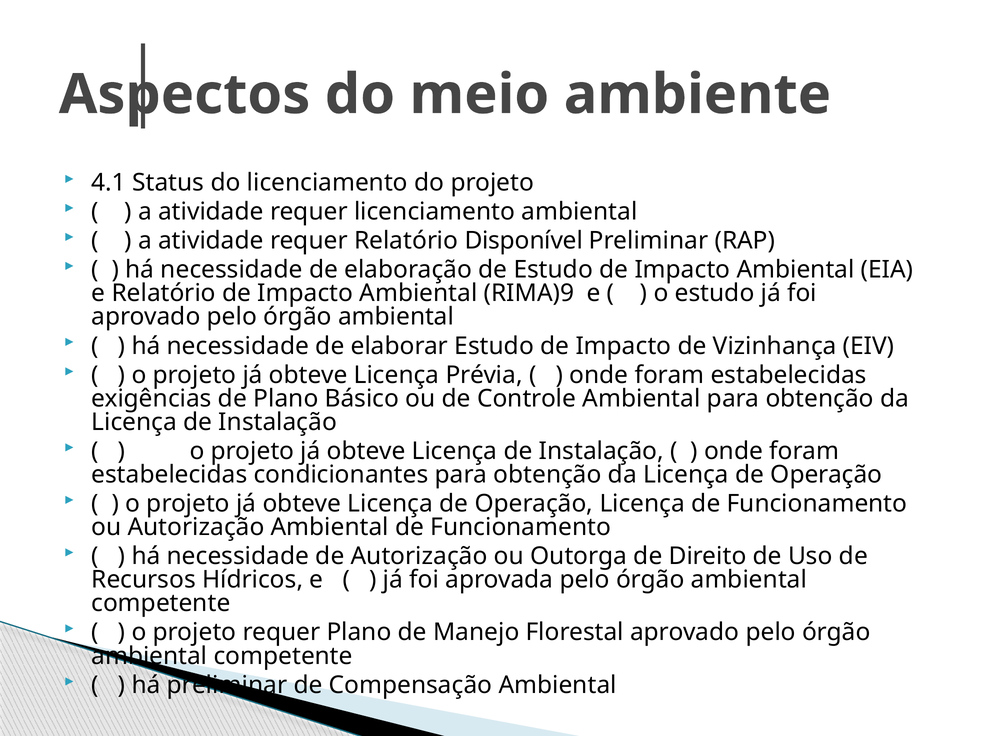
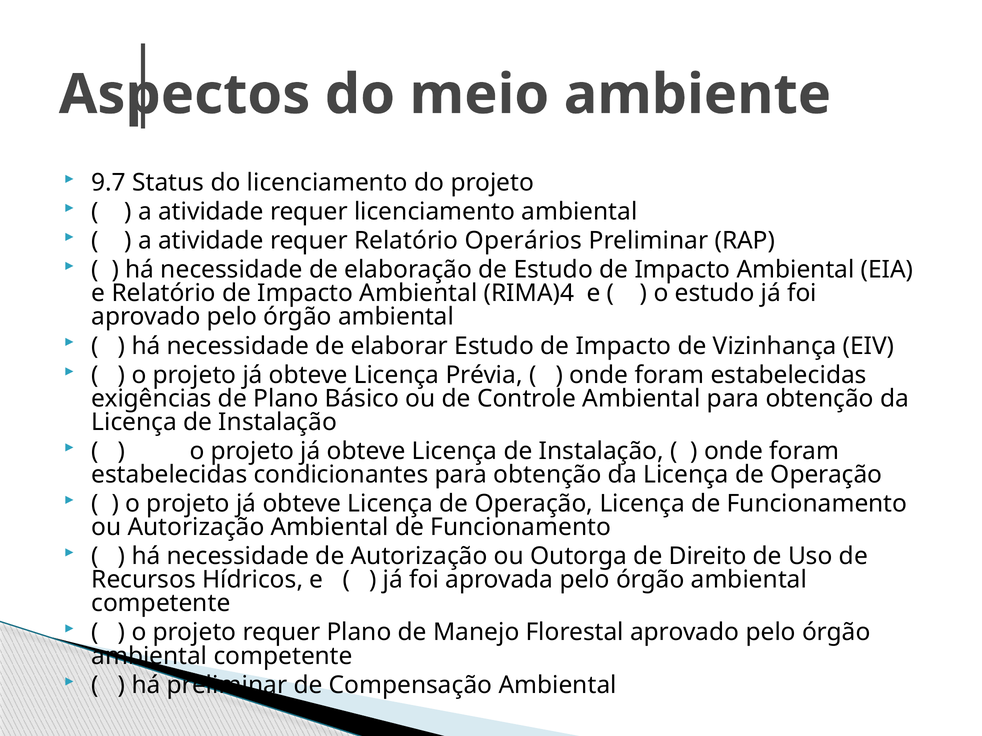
4.1: 4.1 -> 9.7
Disponível: Disponível -> Operários
RIMA)9: RIMA)9 -> RIMA)4
